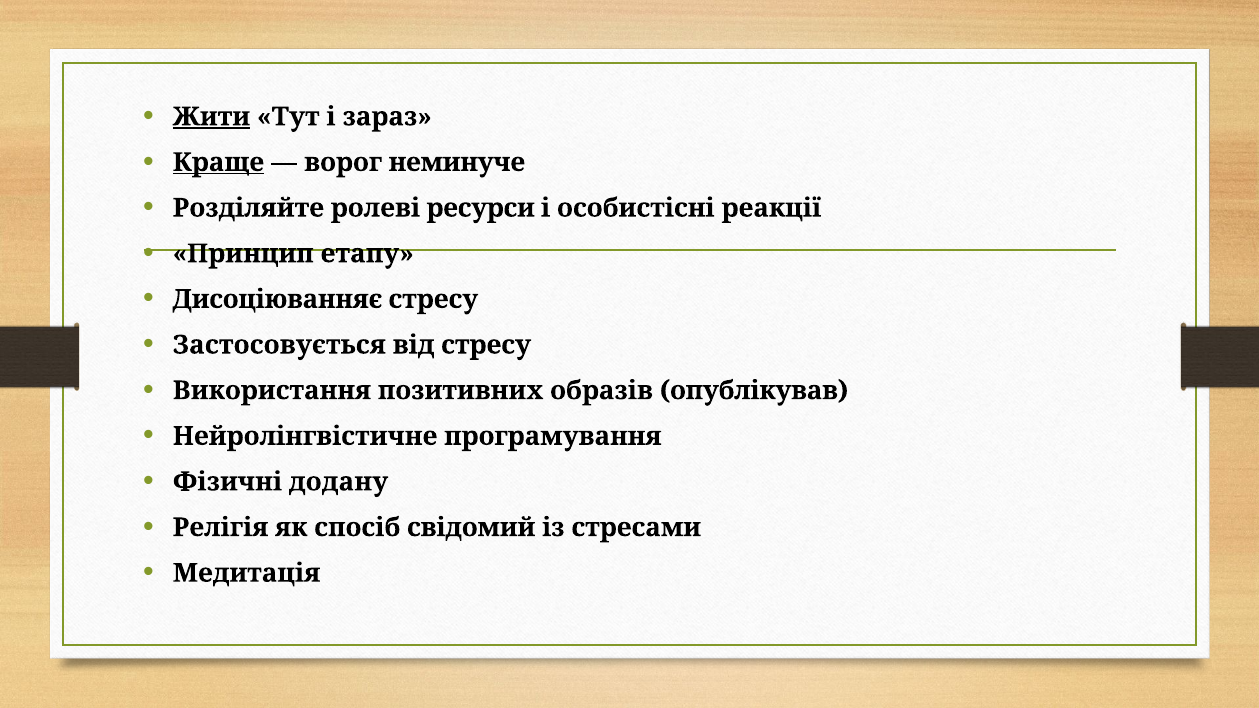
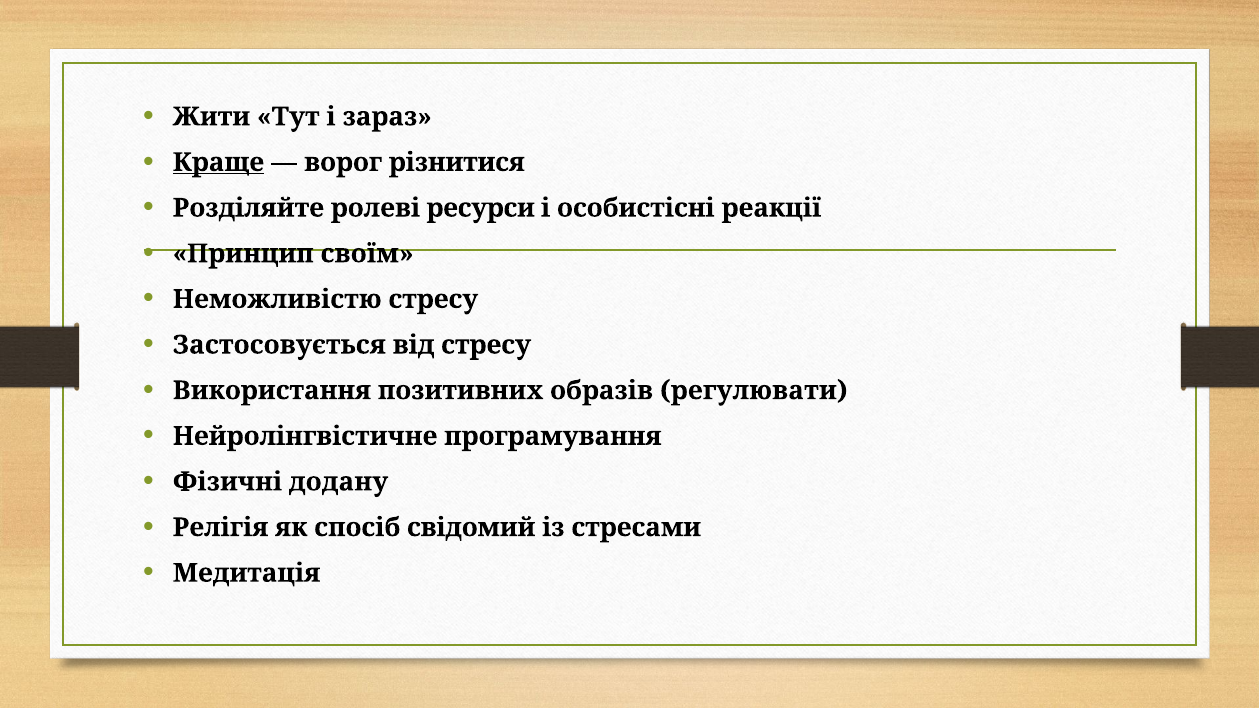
Жити underline: present -> none
неминуче: неминуче -> різнитися
етапу: етапу -> своїм
Дисоціюванняє: Дисоціюванняє -> Неможливістю
опублікував: опублікував -> регулювати
